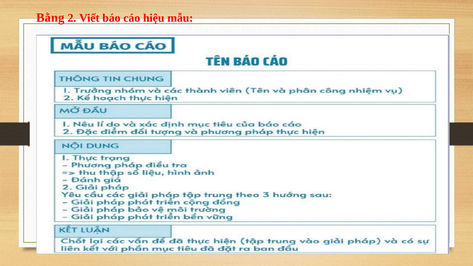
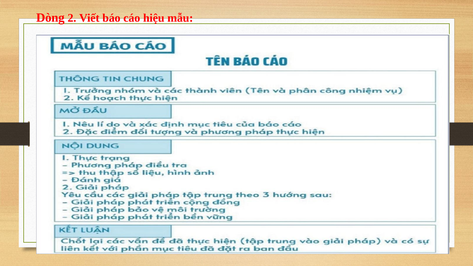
Bằng: Bằng -> Dòng
